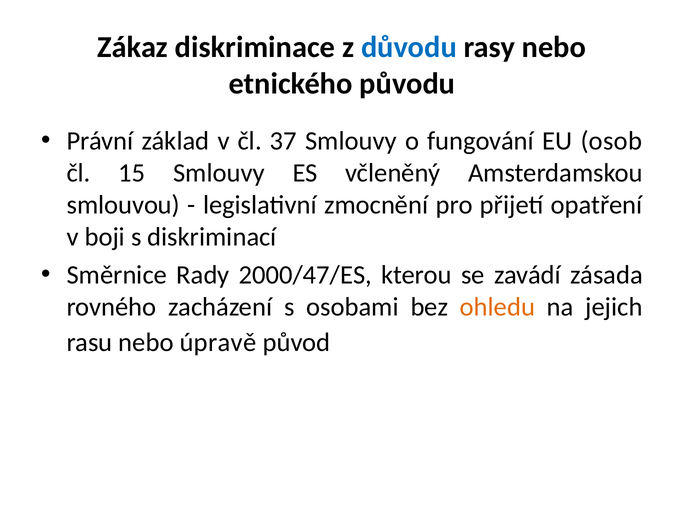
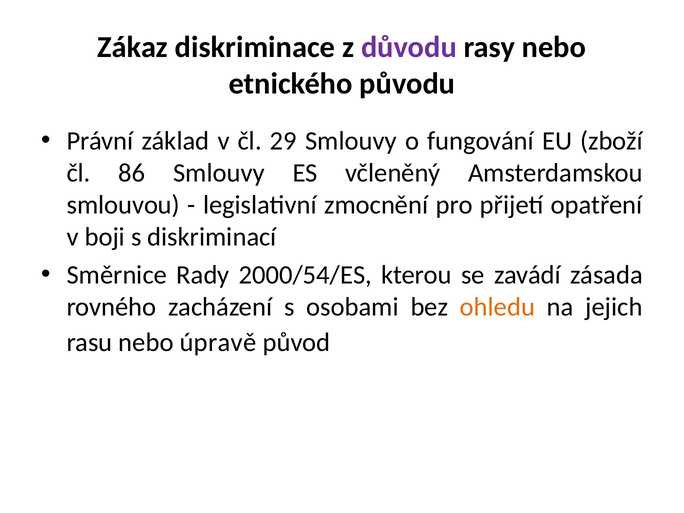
důvodu colour: blue -> purple
37: 37 -> 29
osob: osob -> zboží
15: 15 -> 86
2000/47/ES: 2000/47/ES -> 2000/54/ES
